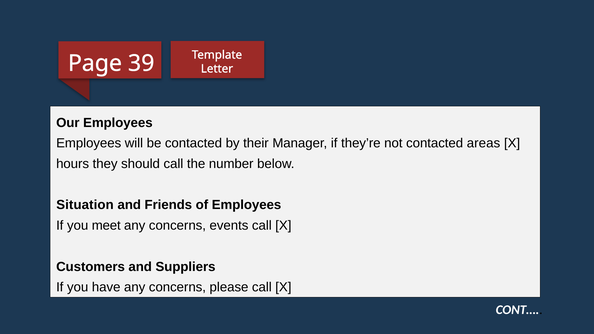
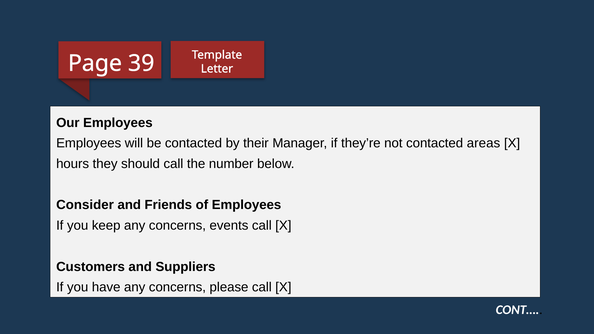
Situation: Situation -> Consider
meet: meet -> keep
